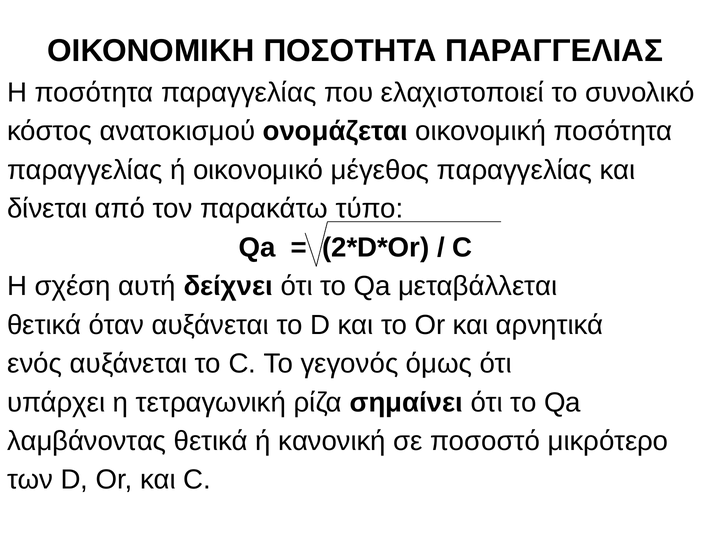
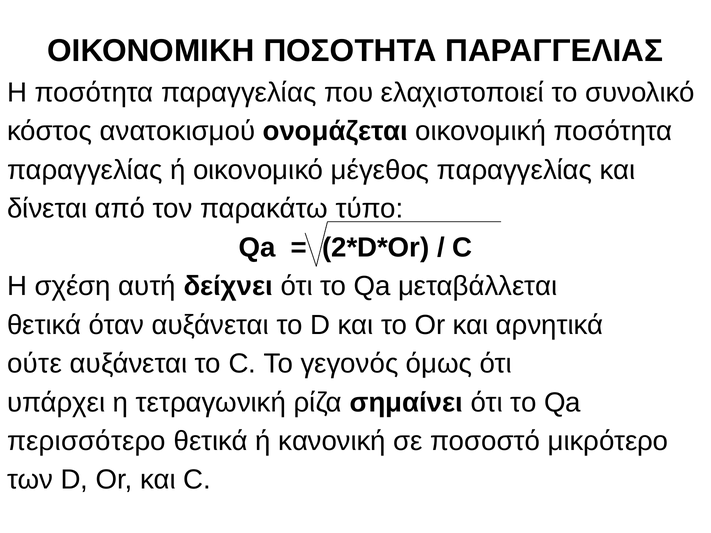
ενός: ενός -> ούτε
λαμβάνοντας: λαμβάνοντας -> περισσότερο
